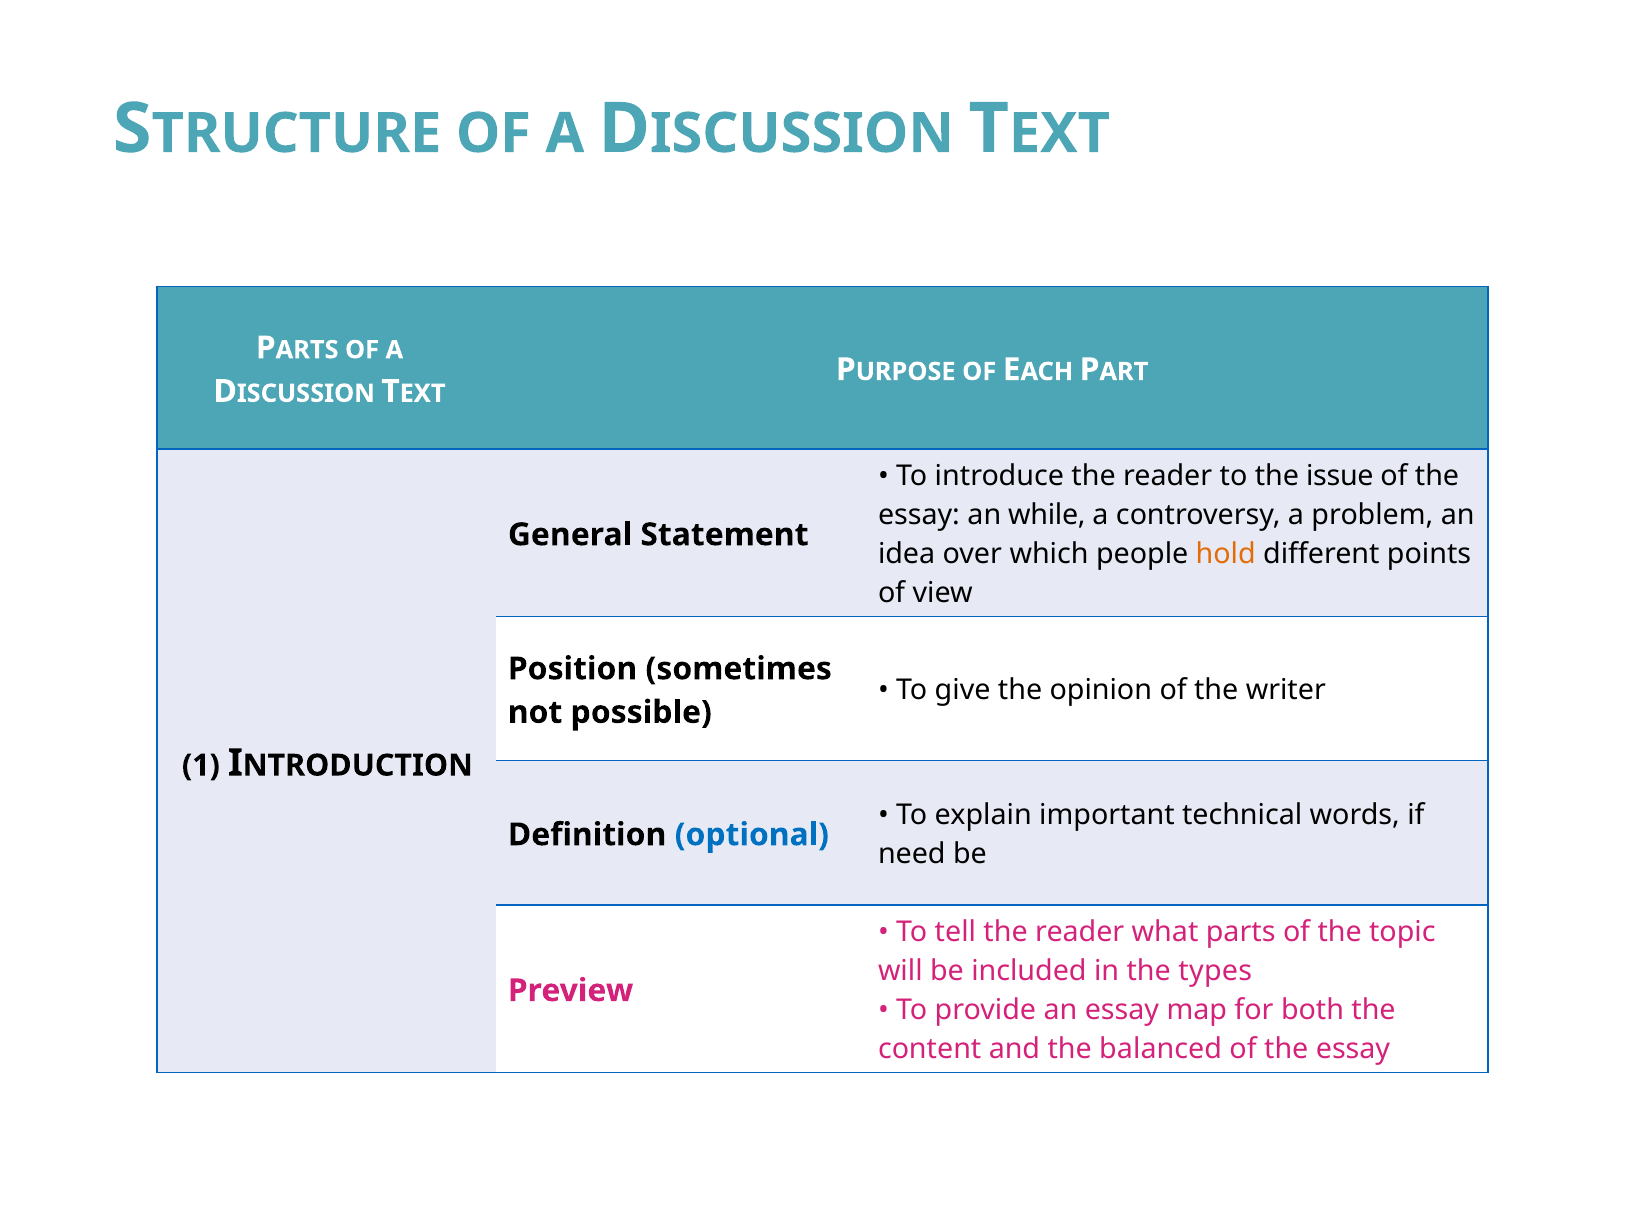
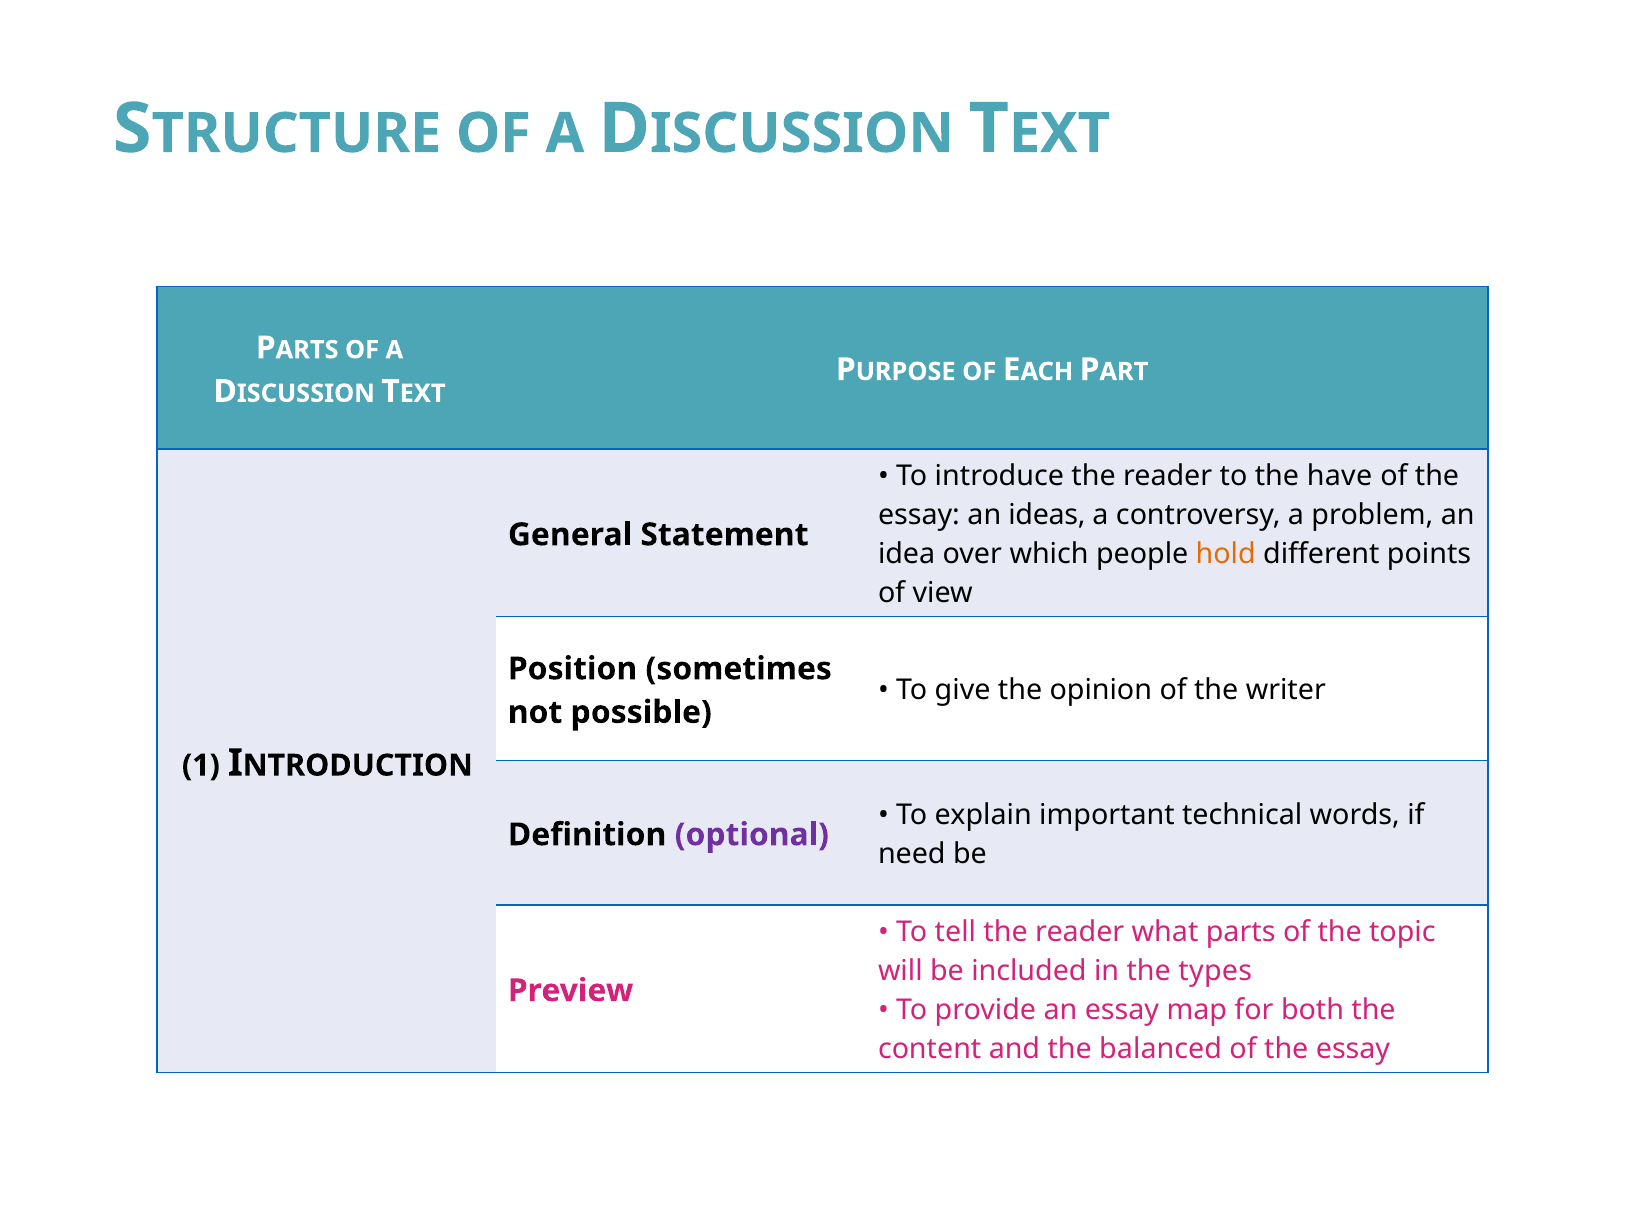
issue: issue -> have
while: while -> ideas
optional colour: blue -> purple
